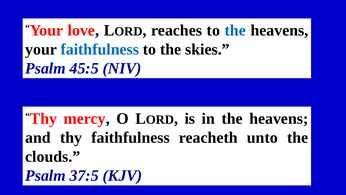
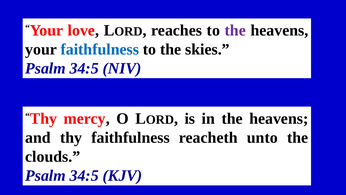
the at (235, 30) colour: blue -> purple
45:5 at (84, 68): 45:5 -> 34:5
37:5 at (84, 175): 37:5 -> 34:5
